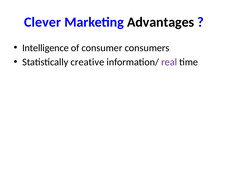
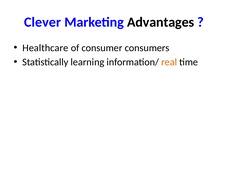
Intelligence: Intelligence -> Healthcare
creative: creative -> learning
real colour: purple -> orange
